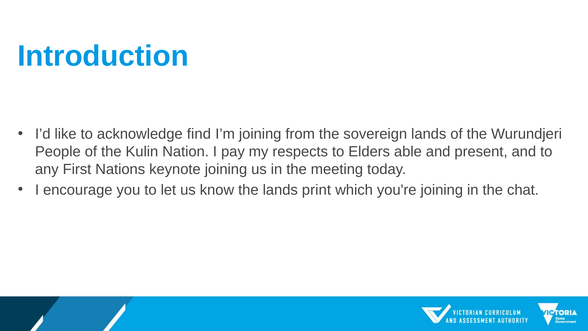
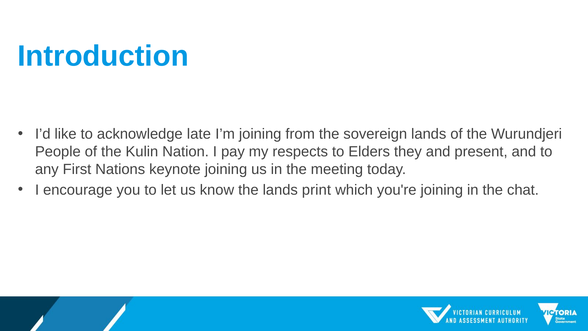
find: find -> late
able: able -> they
